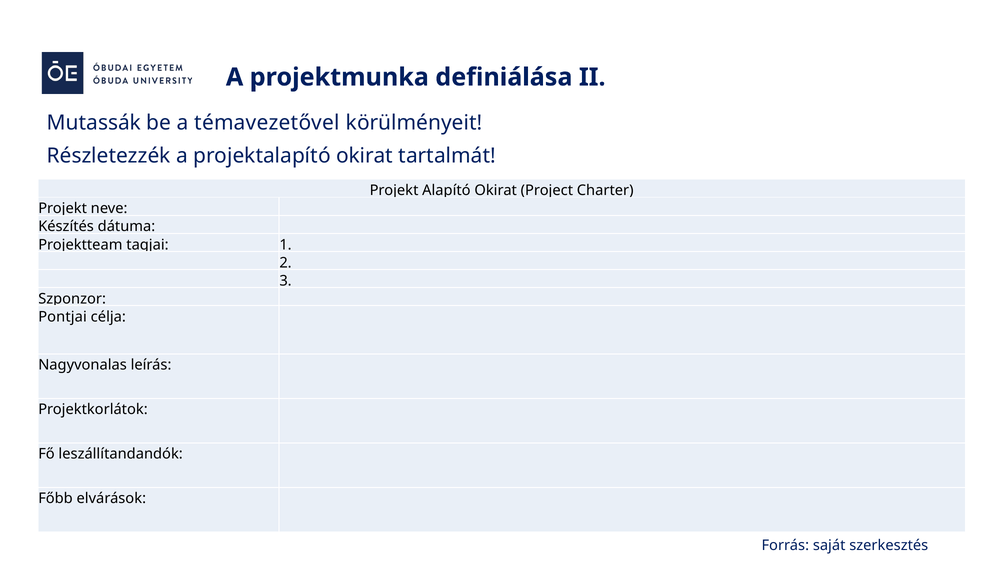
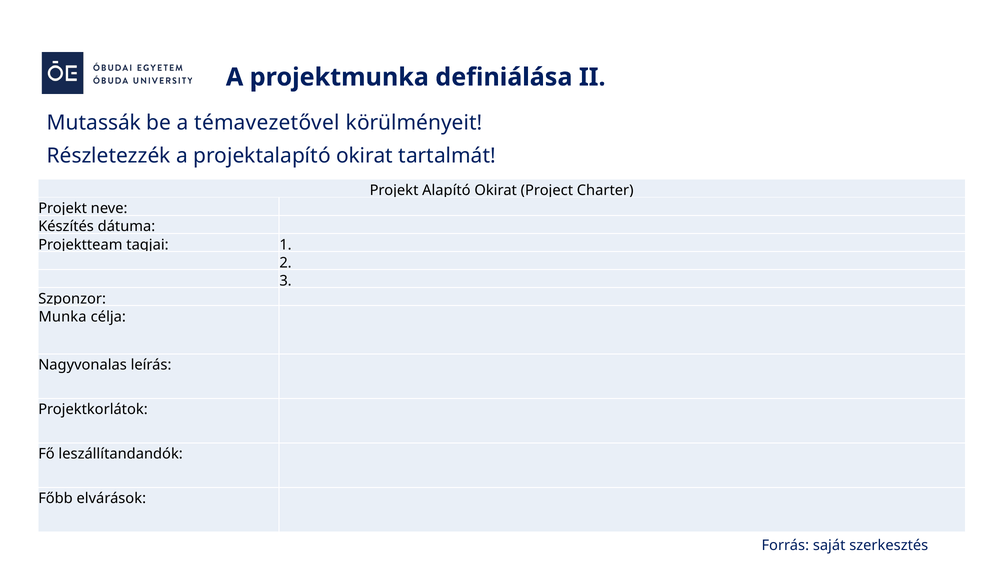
Pontjai: Pontjai -> Munka
